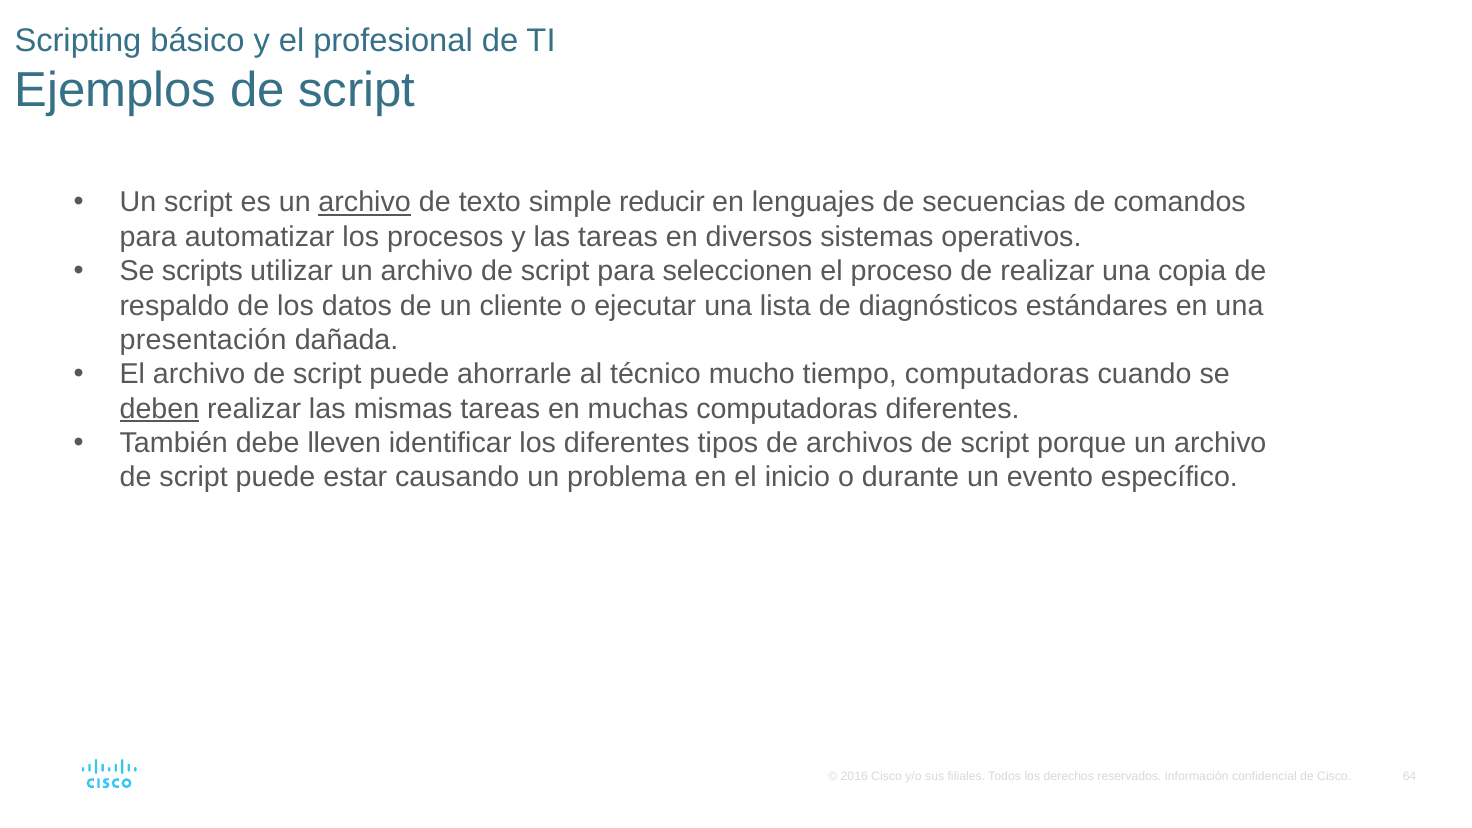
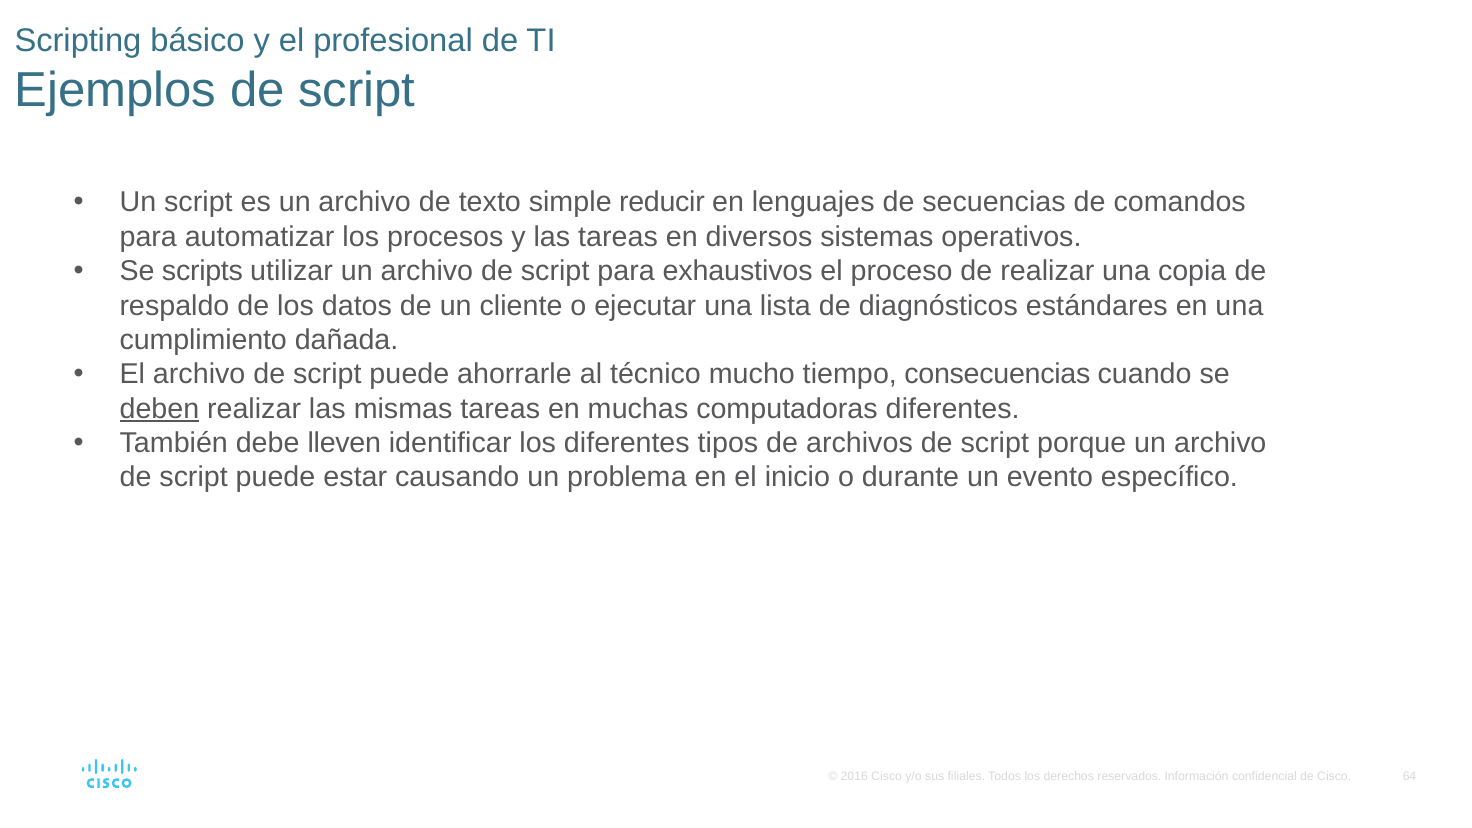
archivo at (365, 203) underline: present -> none
seleccionen: seleccionen -> exhaustivos
presentación: presentación -> cumplimiento
tiempo computadoras: computadoras -> consecuencias
